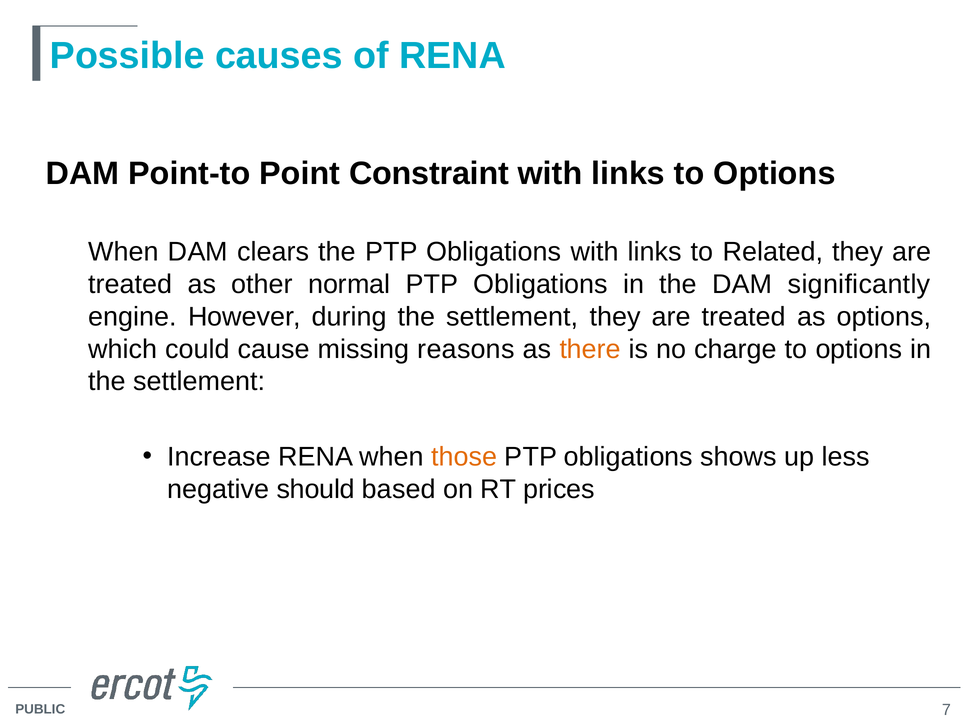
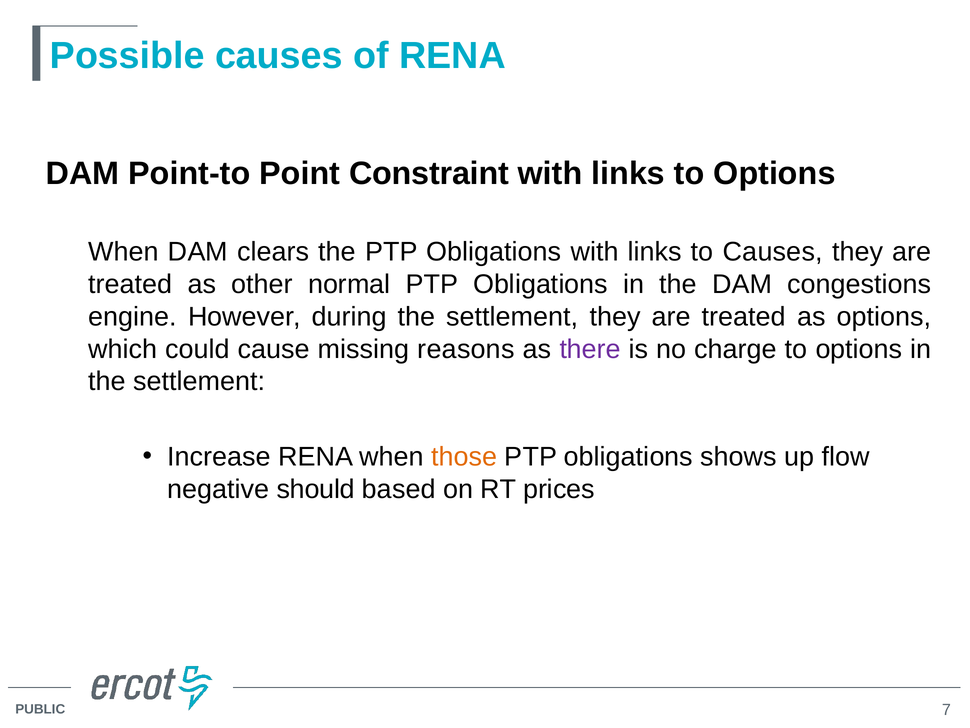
to Related: Related -> Causes
significantly: significantly -> congestions
there colour: orange -> purple
less: less -> flow
